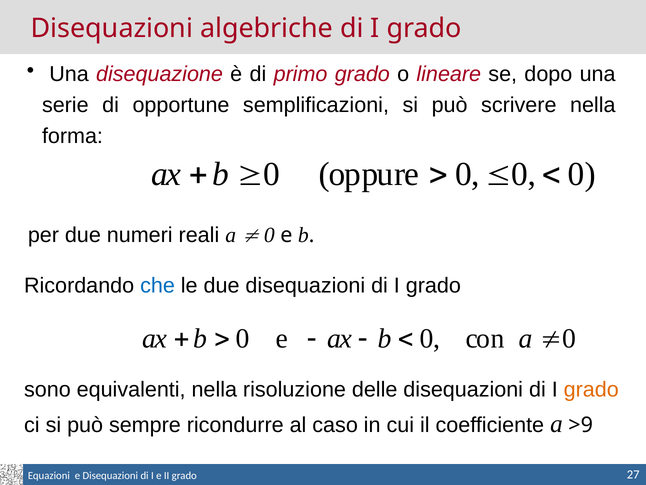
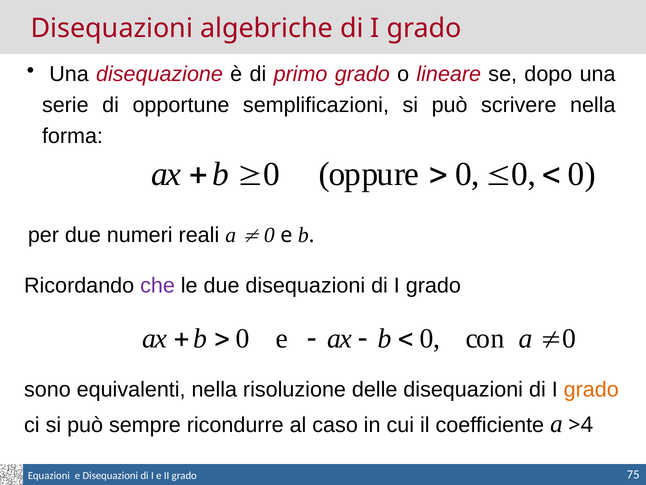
che colour: blue -> purple
>9: >9 -> >4
27: 27 -> 75
